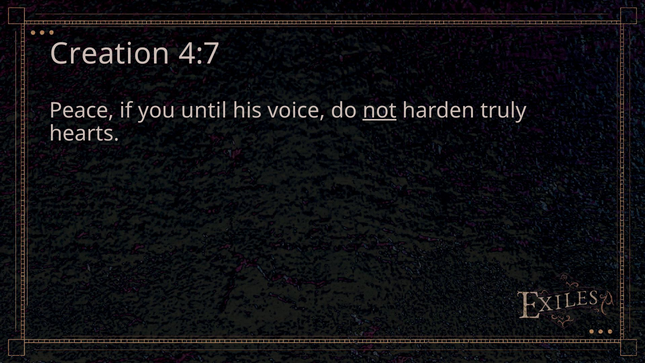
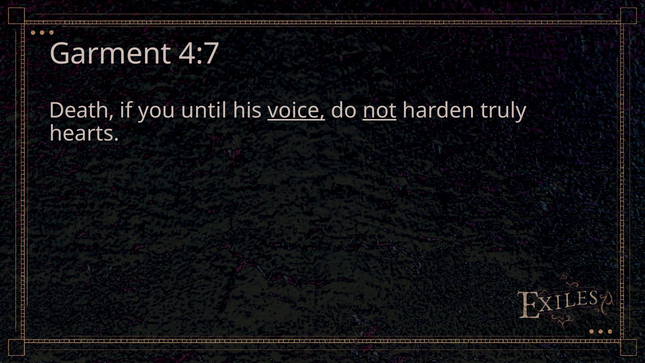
Creation: Creation -> Garment
Peace: Peace -> Death
voice underline: none -> present
